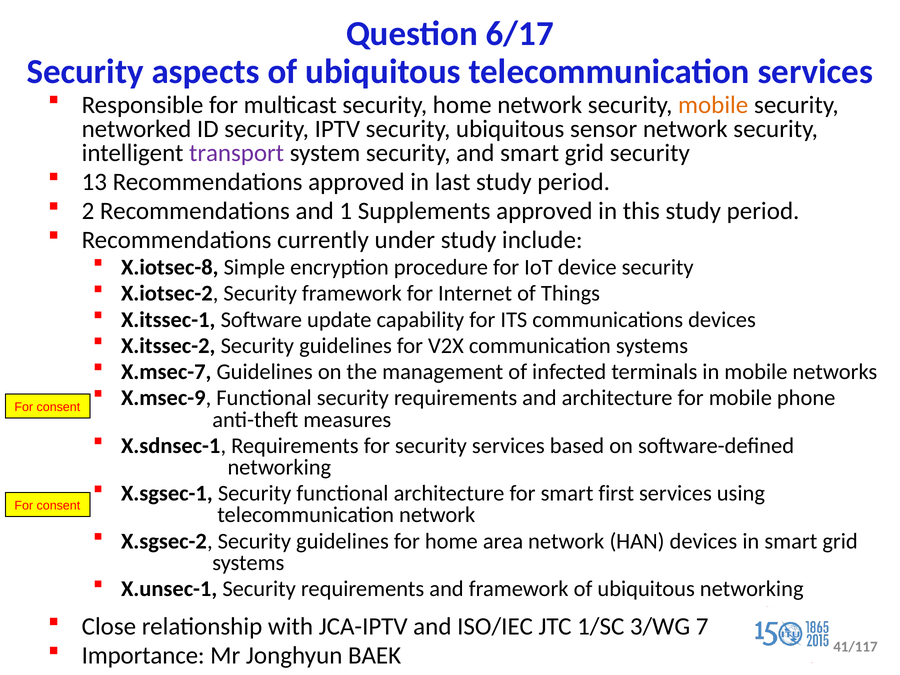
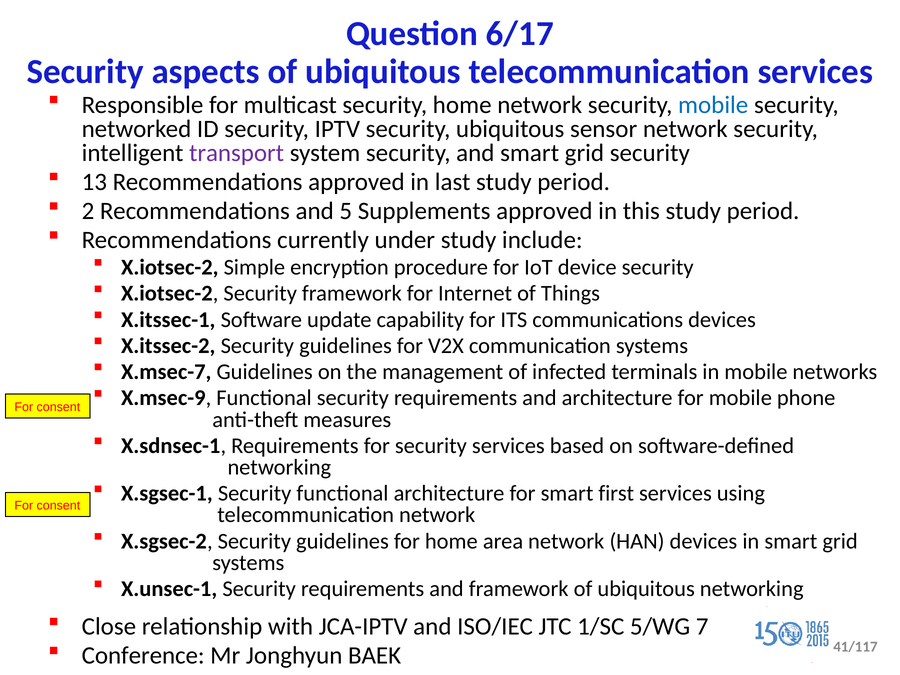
mobile at (713, 105) colour: orange -> blue
1: 1 -> 5
X.iotsec-8 at (170, 267): X.iotsec-8 -> X.iotsec-2
3/WG: 3/WG -> 5/WG
Importance: Importance -> Conference
